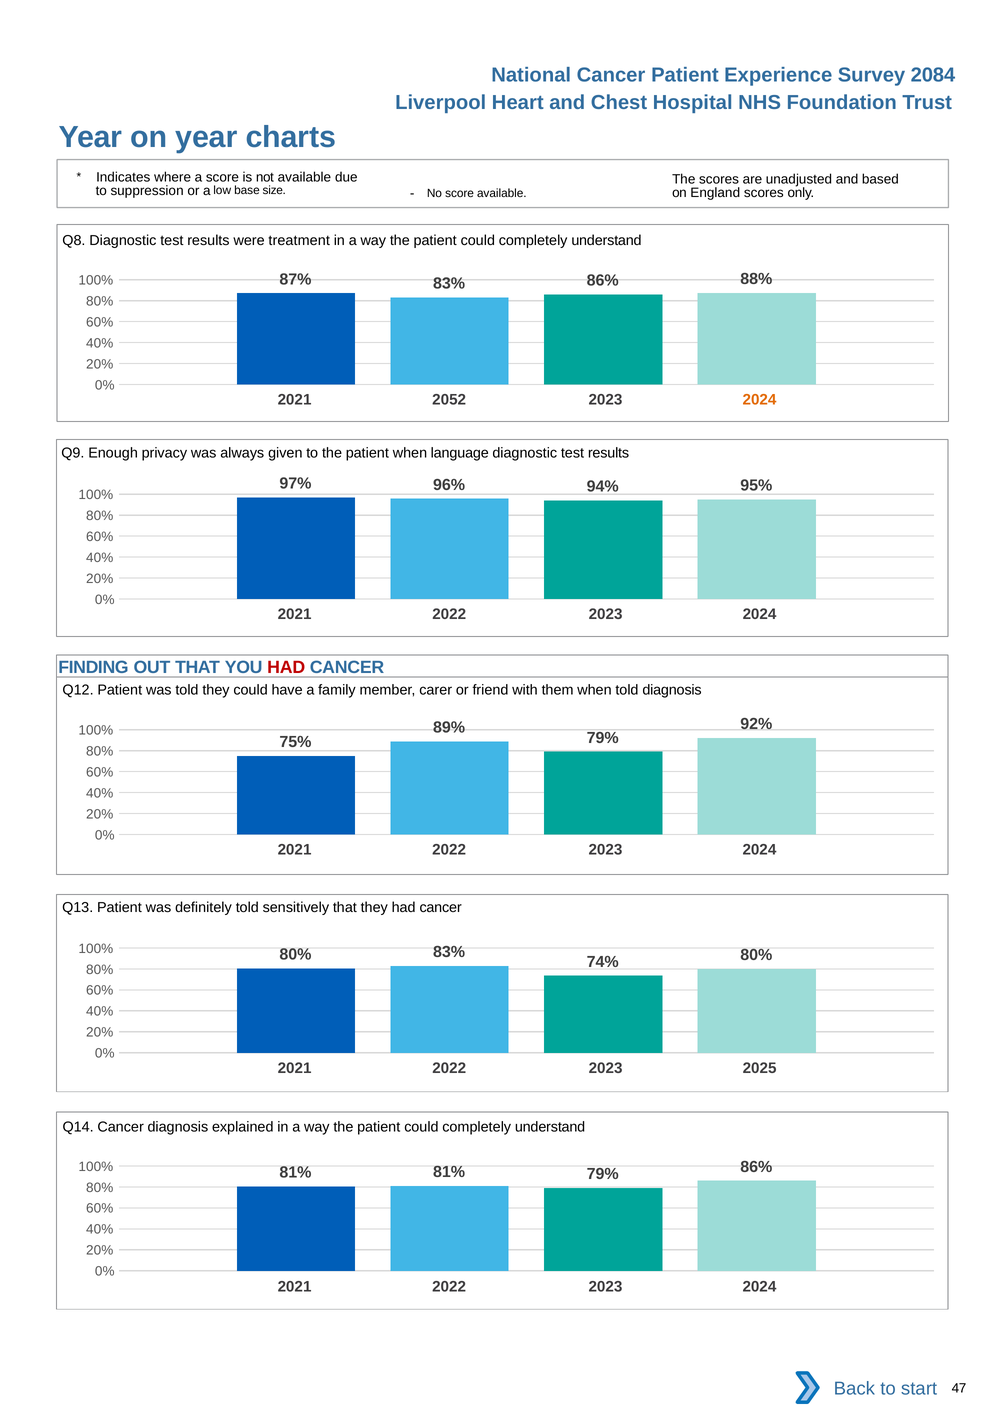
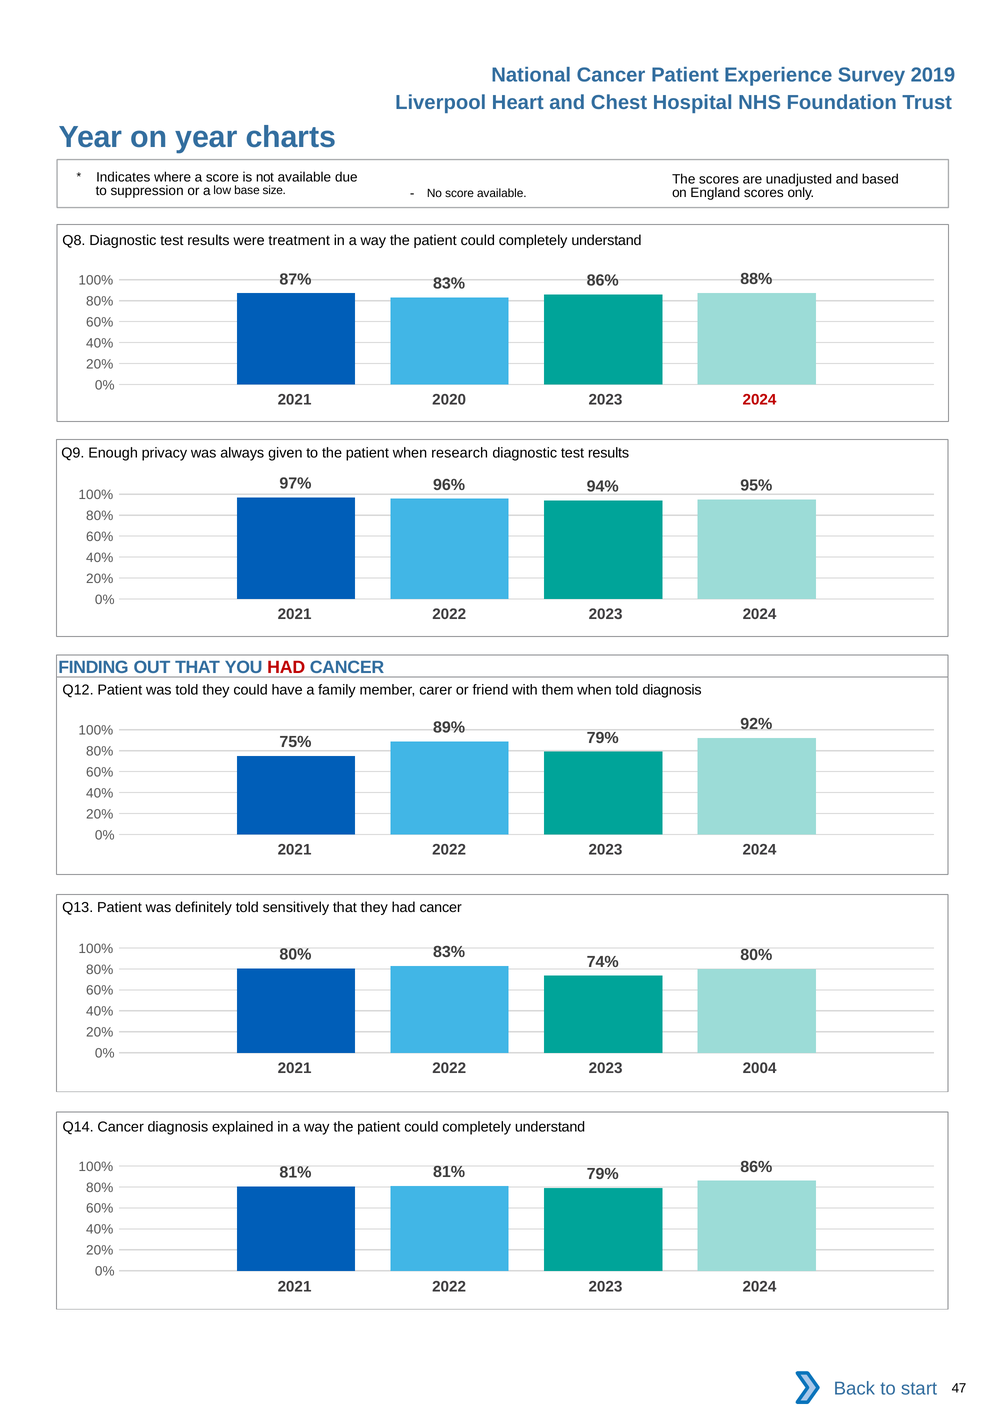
2084: 2084 -> 2019
2052: 2052 -> 2020
2024 at (759, 400) colour: orange -> red
language: language -> research
2025: 2025 -> 2004
